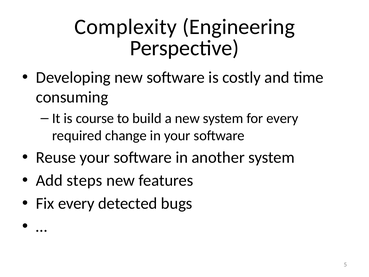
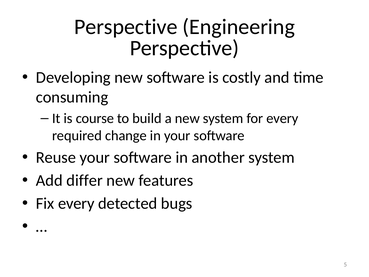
Complexity at (126, 27): Complexity -> Perspective
steps: steps -> differ
